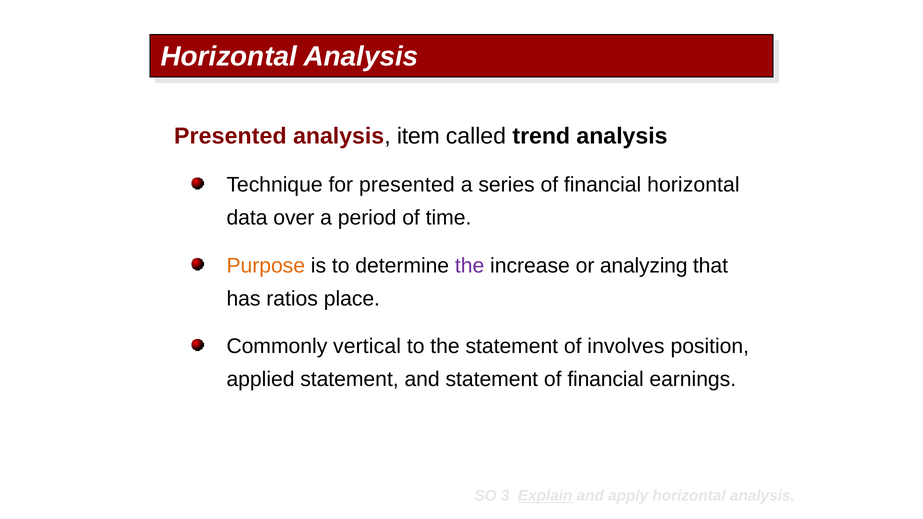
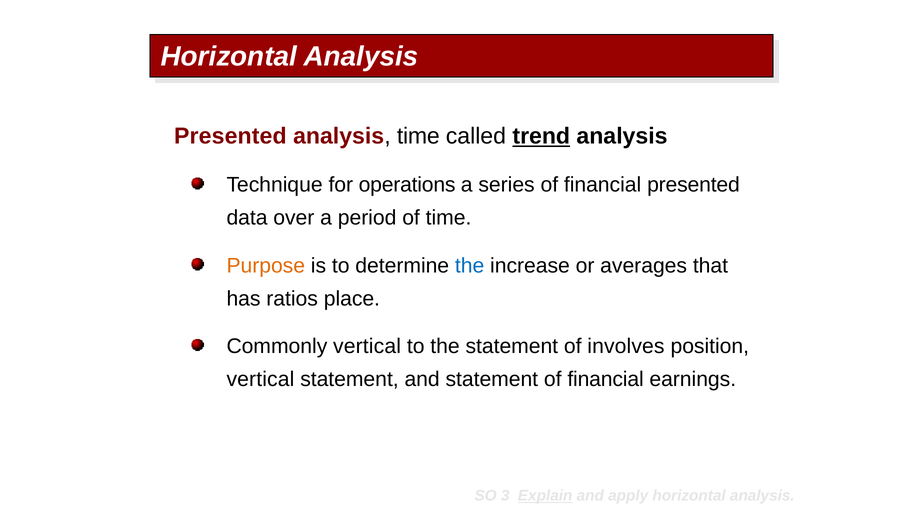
analysis item: item -> time
trend underline: none -> present
for presented: presented -> operations
financial horizontal: horizontal -> presented
the at (470, 266) colour: purple -> blue
analyzing: analyzing -> averages
applied at (261, 380): applied -> vertical
